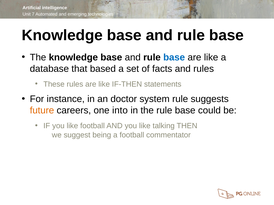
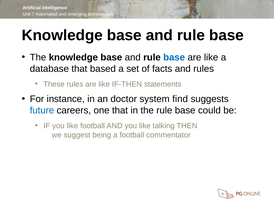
system rule: rule -> find
future colour: orange -> blue
one into: into -> that
